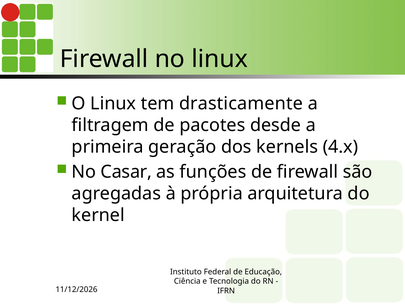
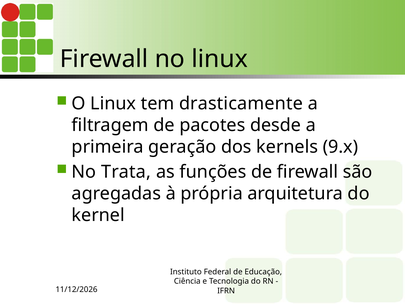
4.x: 4.x -> 9.x
Casar: Casar -> Trata
